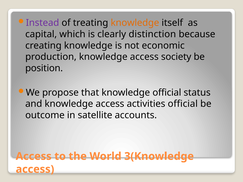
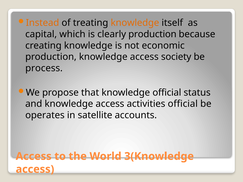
Instead colour: purple -> orange
clearly distinction: distinction -> production
position: position -> process
outcome: outcome -> operates
